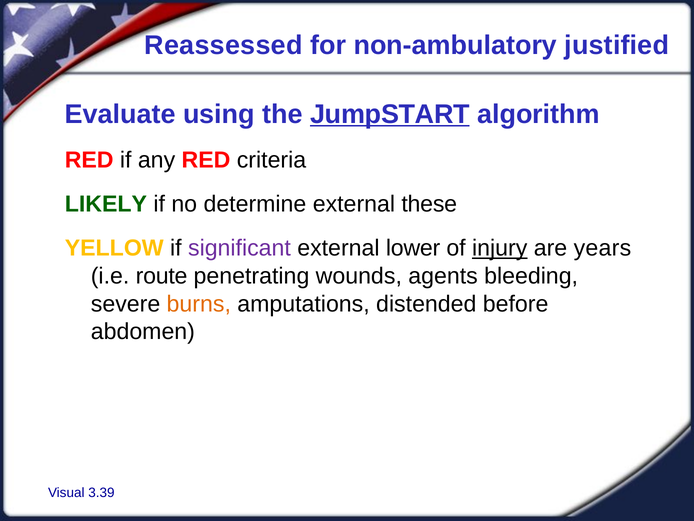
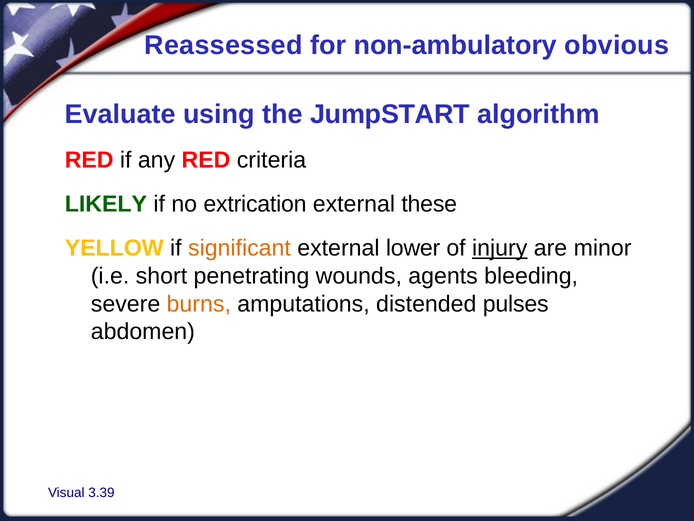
justified: justified -> obvious
JumpSTART underline: present -> none
determine: determine -> extrication
significant colour: purple -> orange
years: years -> minor
route: route -> short
before: before -> pulses
